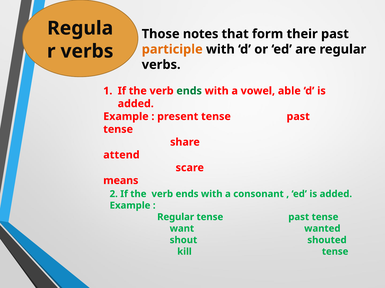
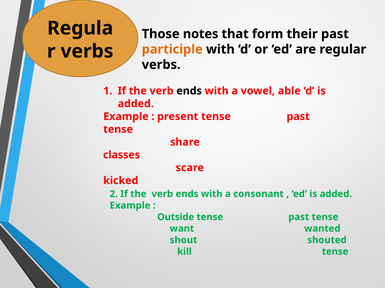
ends at (189, 91) colour: green -> black
attend: attend -> classes
means: means -> kicked
Regular at (176, 218): Regular -> Outside
